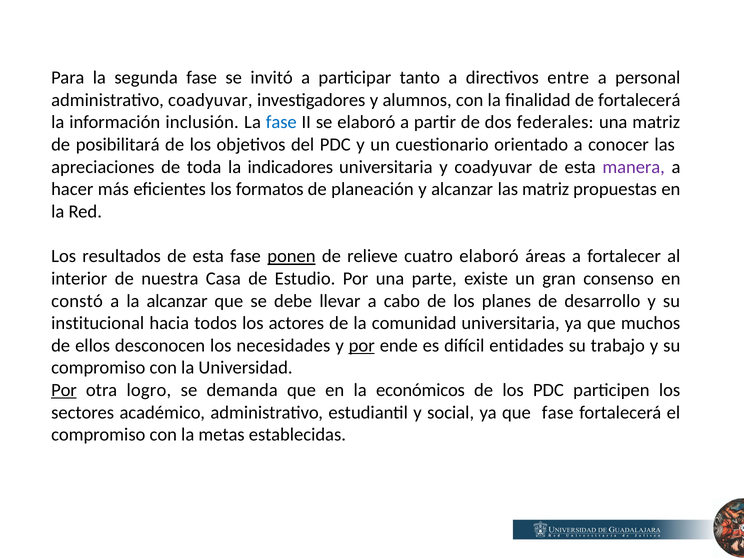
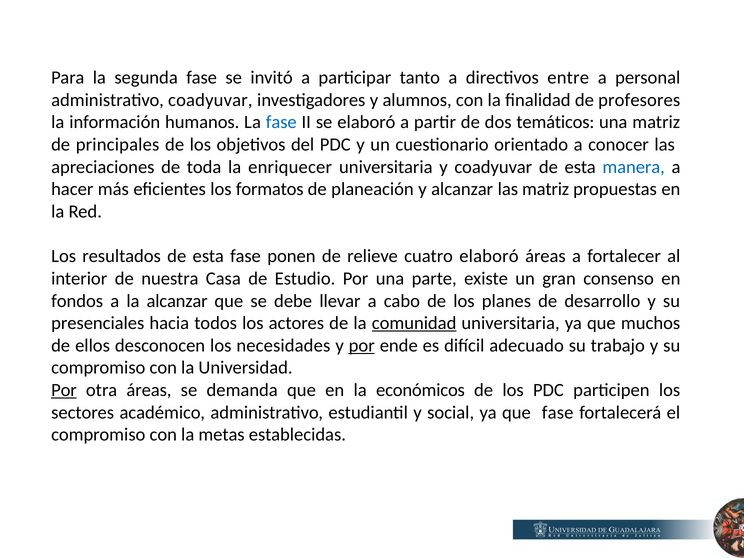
de fortalecerá: fortalecerá -> profesores
inclusión: inclusión -> humanos
federales: federales -> temáticos
posibilitará: posibilitará -> principales
indicadores: indicadores -> enriquecer
manera colour: purple -> blue
ponen underline: present -> none
constó: constó -> fondos
institucional: institucional -> presenciales
comunidad underline: none -> present
entidades: entidades -> adecuado
otra logro: logro -> áreas
